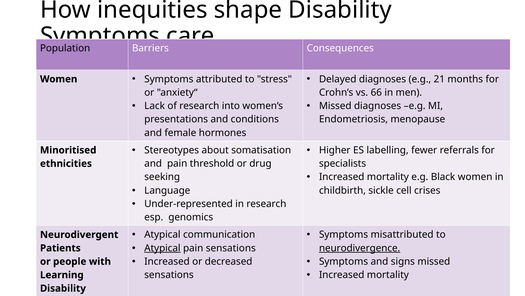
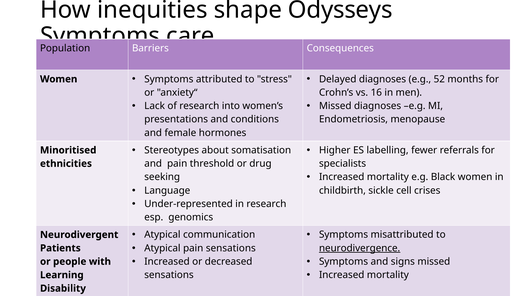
shape Disability: Disability -> Odysseys
21: 21 -> 52
66: 66 -> 16
Atypical at (162, 248) underline: present -> none
